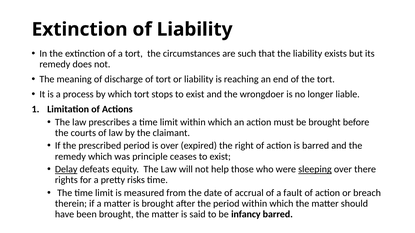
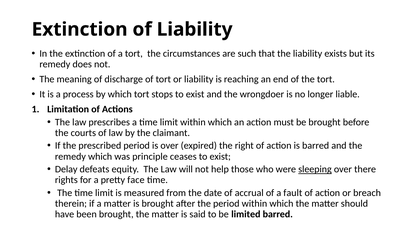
Delay underline: present -> none
risks: risks -> face
infancy: infancy -> limited
